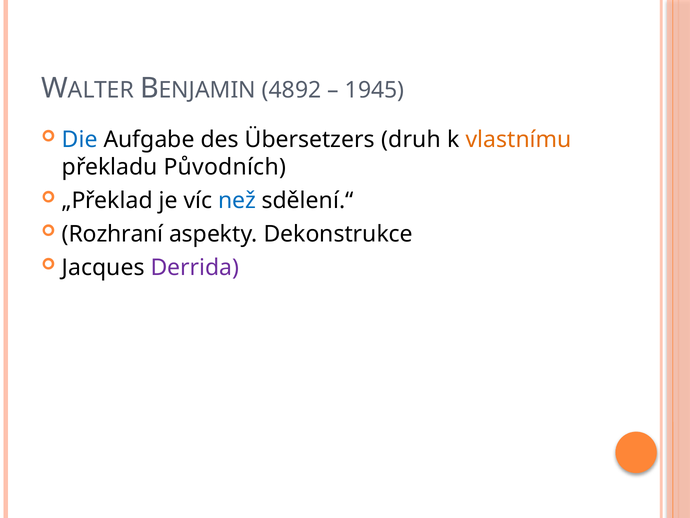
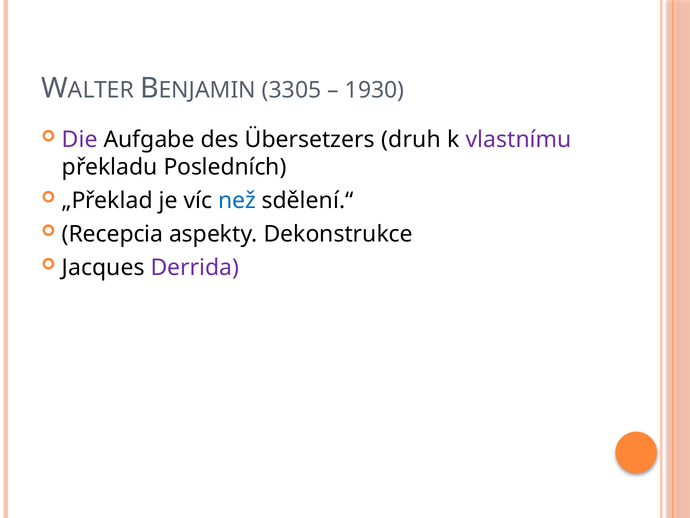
4892: 4892 -> 3305
1945: 1945 -> 1930
Die colour: blue -> purple
vlastnímu colour: orange -> purple
Původních: Původních -> Posledních
Rozhraní: Rozhraní -> Recepcia
